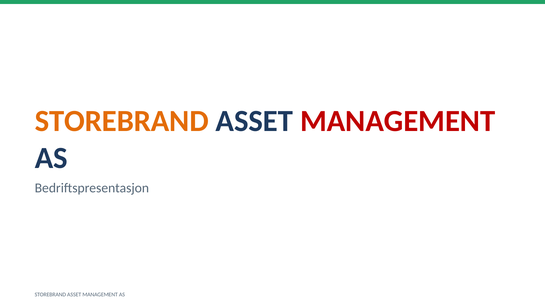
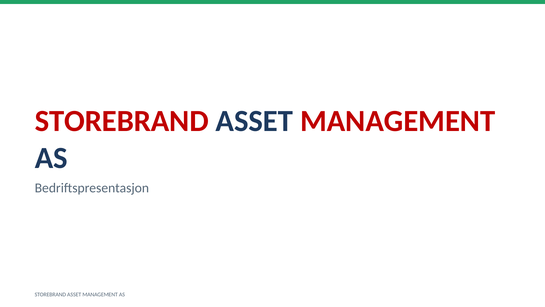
STOREBRAND at (122, 121) colour: orange -> red
